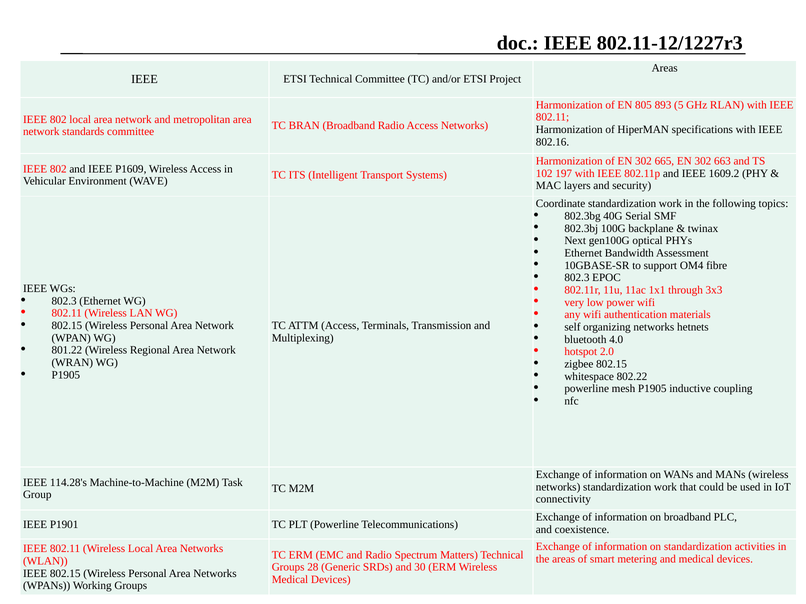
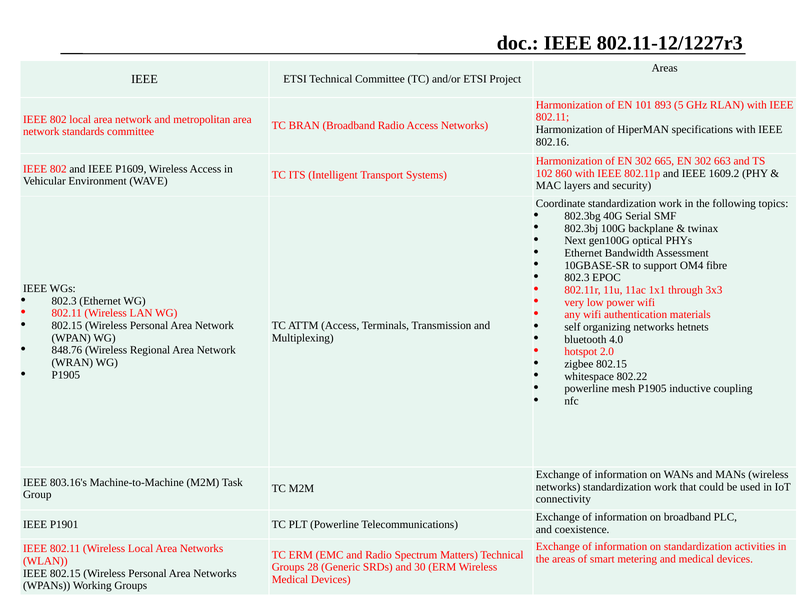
805: 805 -> 101
197: 197 -> 860
801.22: 801.22 -> 848.76
114.28's: 114.28's -> 803.16's
